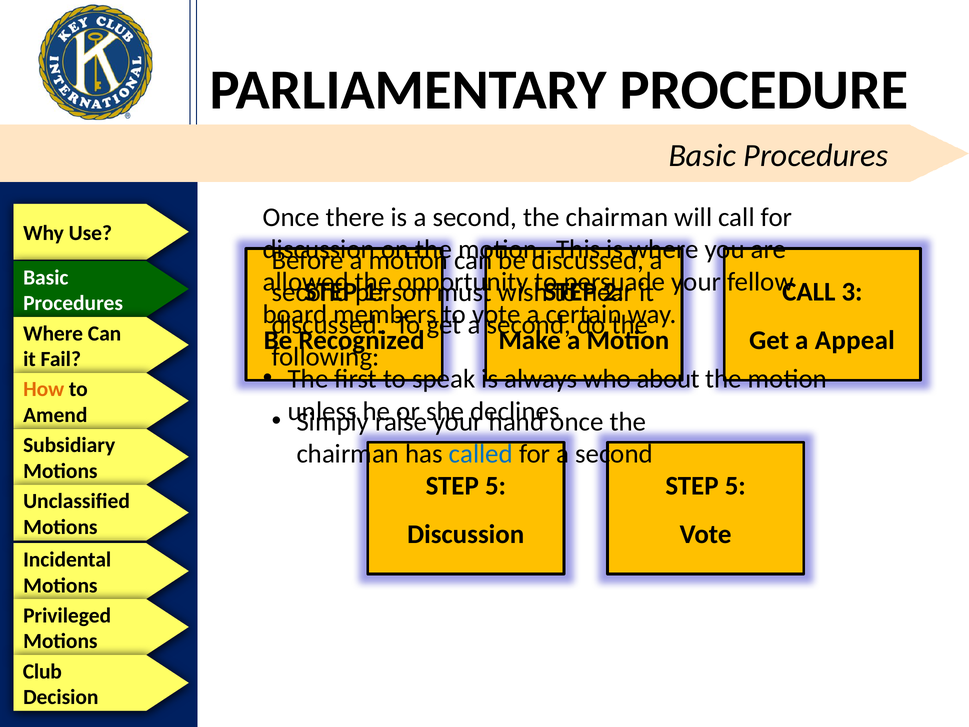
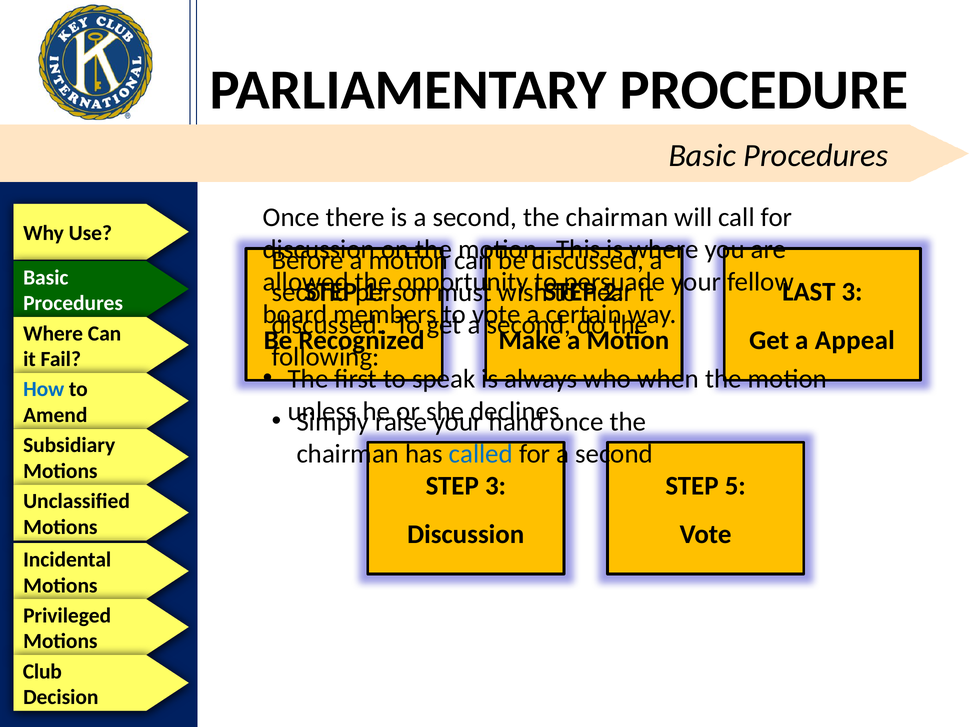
CALL at (809, 292): CALL -> LAST
about: about -> when
How colour: orange -> blue
5 at (496, 486): 5 -> 3
